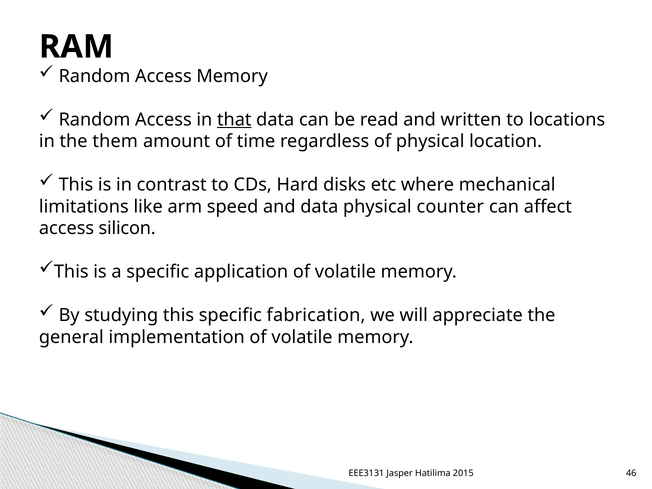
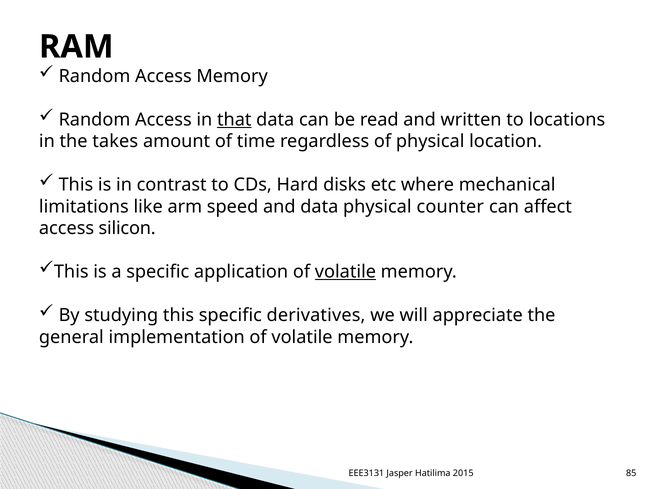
them: them -> takes
volatile at (345, 272) underline: none -> present
fabrication: fabrication -> derivatives
46: 46 -> 85
